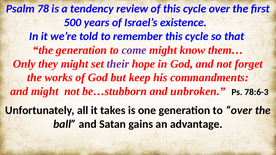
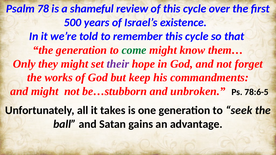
tendency: tendency -> shameful
come colour: purple -> green
78:6-3: 78:6-3 -> 78:6-5
to over: over -> seek
